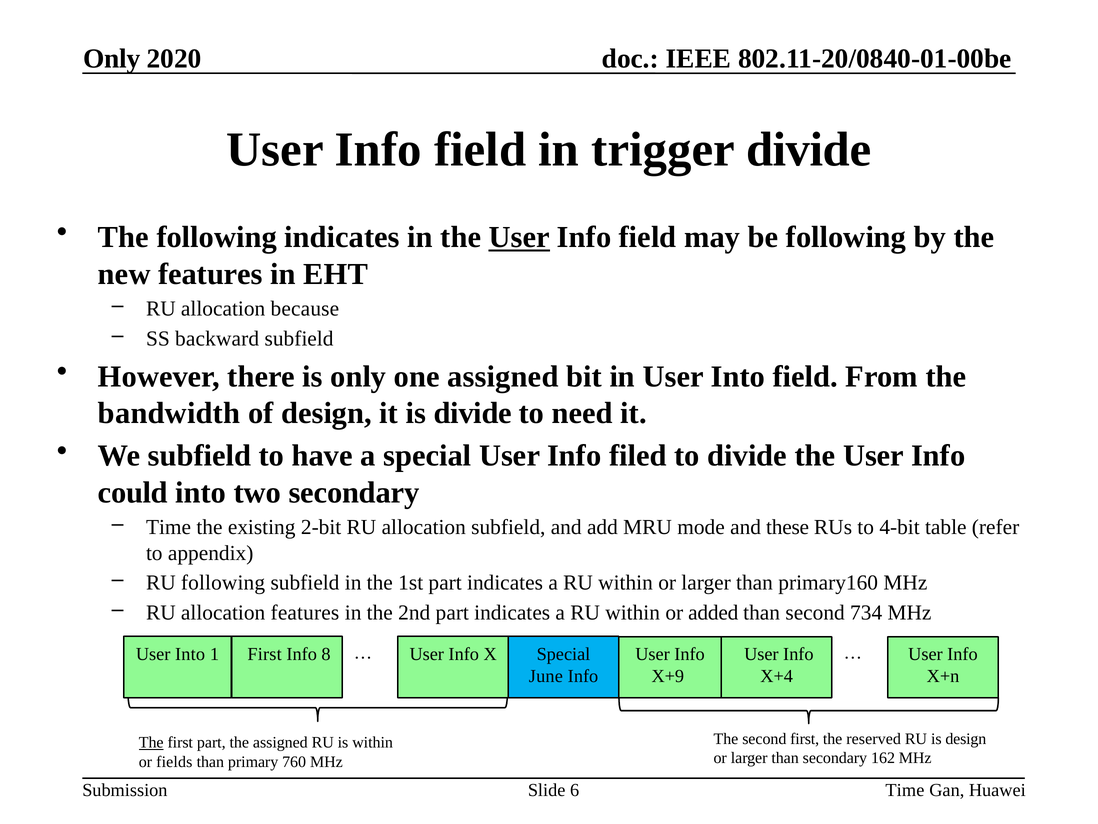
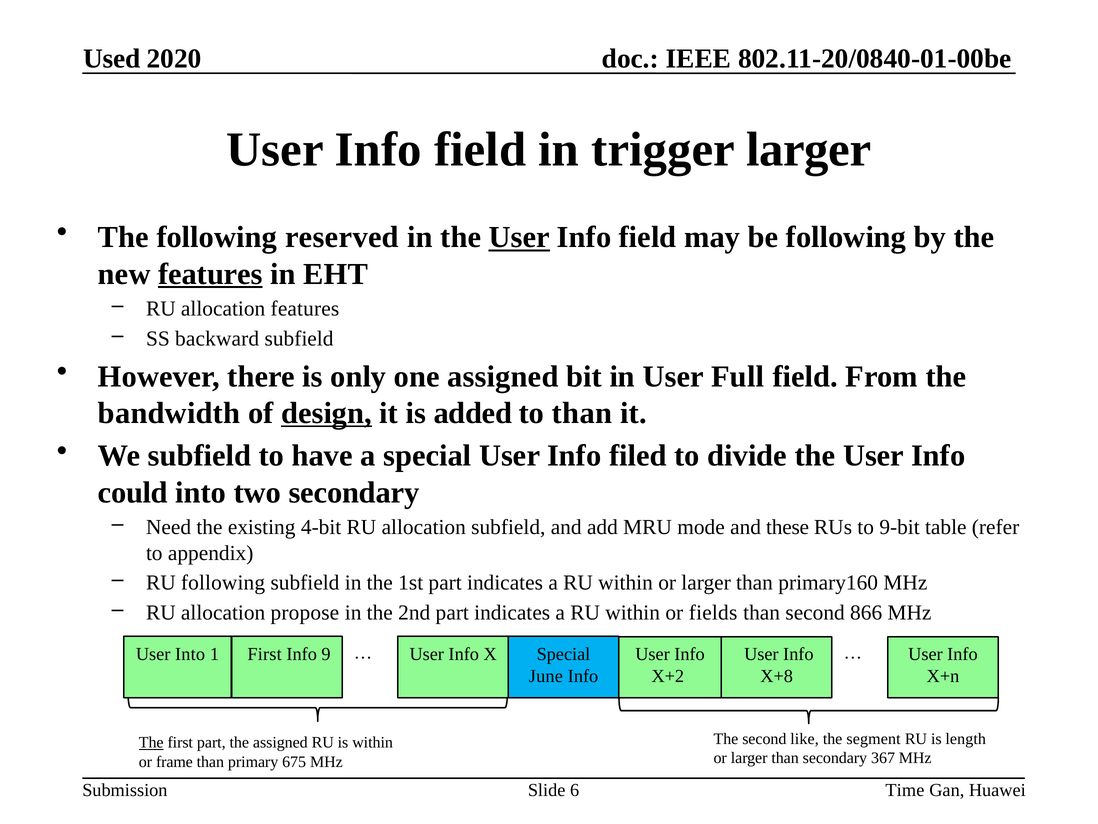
Only at (112, 59): Only -> Used
trigger divide: divide -> larger
following indicates: indicates -> reserved
features at (210, 274) underline: none -> present
allocation because: because -> features
in User Into: Into -> Full
design at (326, 413) underline: none -> present
is divide: divide -> added
to need: need -> than
Time at (169, 527): Time -> Need
2-bit: 2-bit -> 4-bit
4-bit: 4-bit -> 9-bit
allocation features: features -> propose
added: added -> fields
734: 734 -> 866
8: 8 -> 9
X+9: X+9 -> X+2
X+4: X+4 -> X+8
second first: first -> like
reserved: reserved -> segment
is design: design -> length
162: 162 -> 367
fields: fields -> frame
760: 760 -> 675
